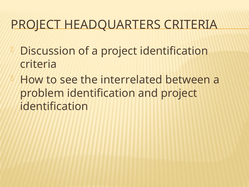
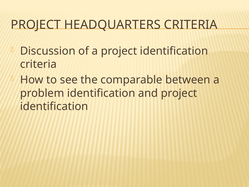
interrelated: interrelated -> comparable
